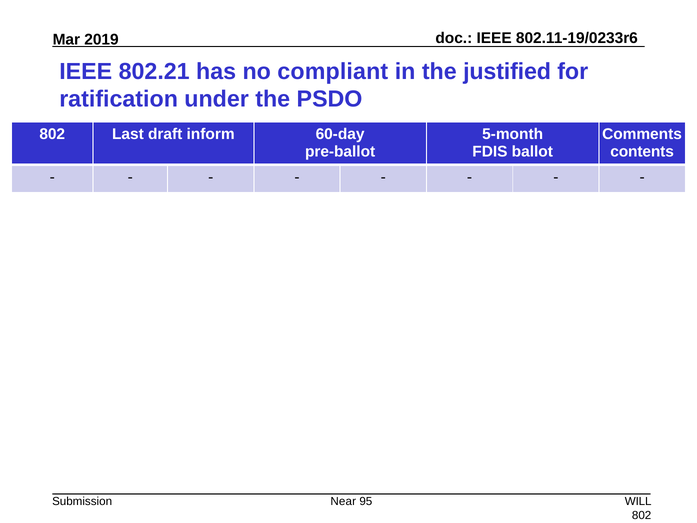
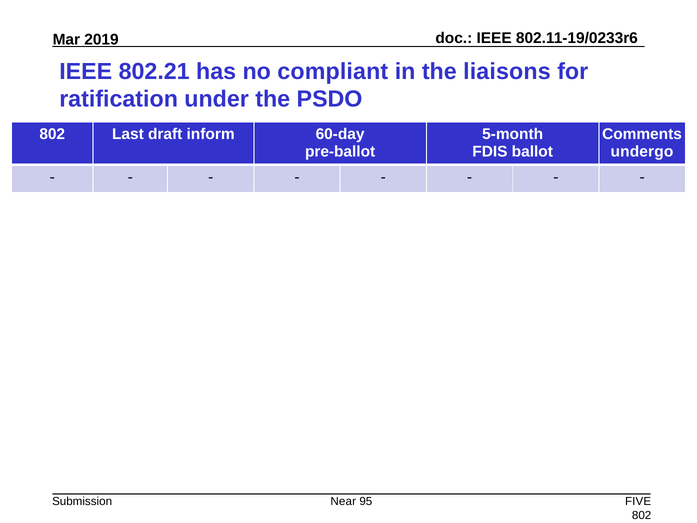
justified: justified -> liaisons
contents: contents -> undergo
WILL: WILL -> FIVE
